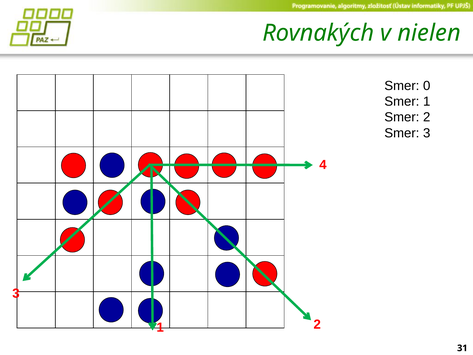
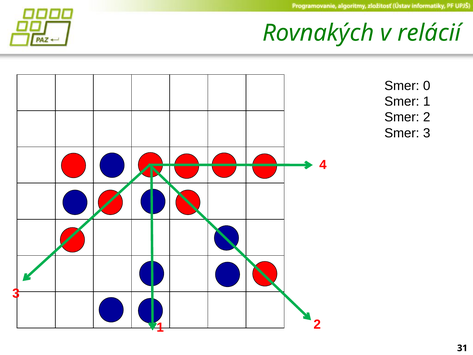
nielen: nielen -> relácií
